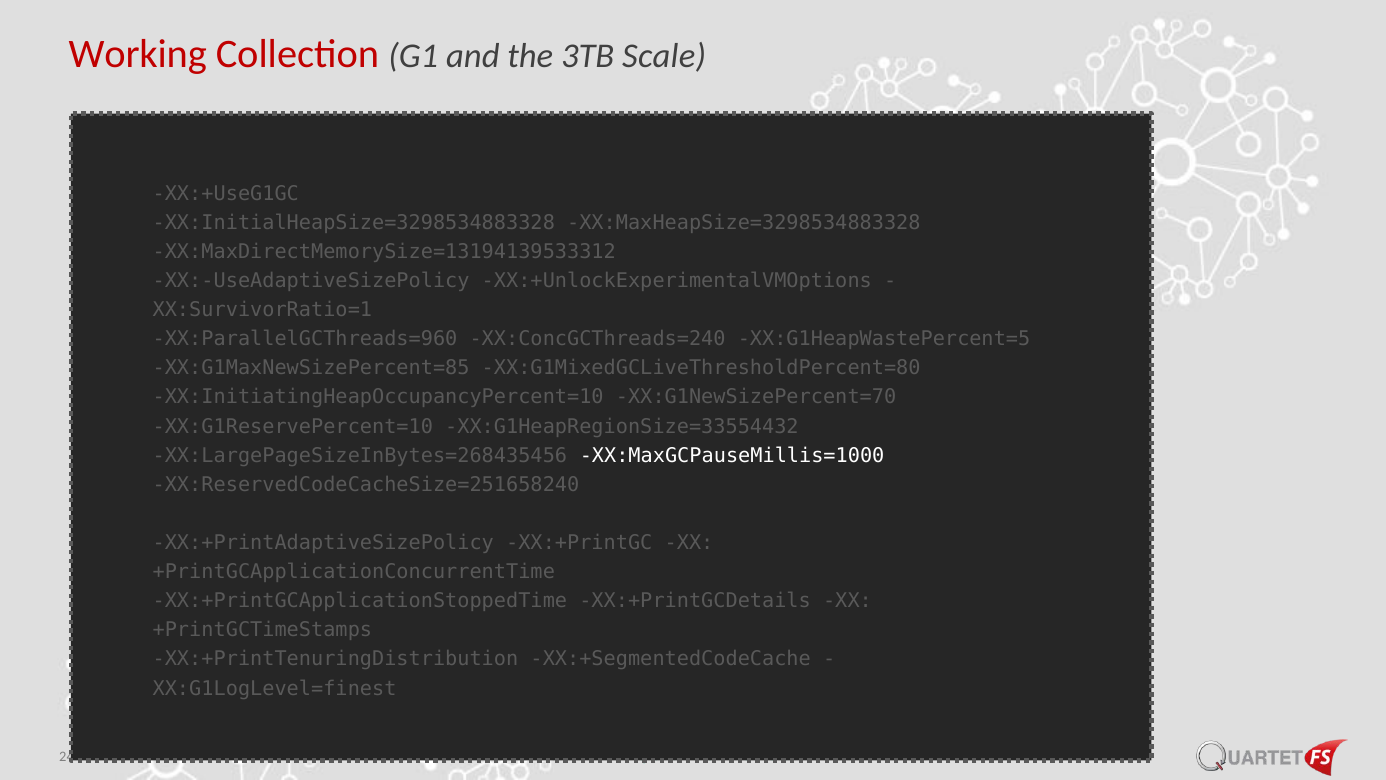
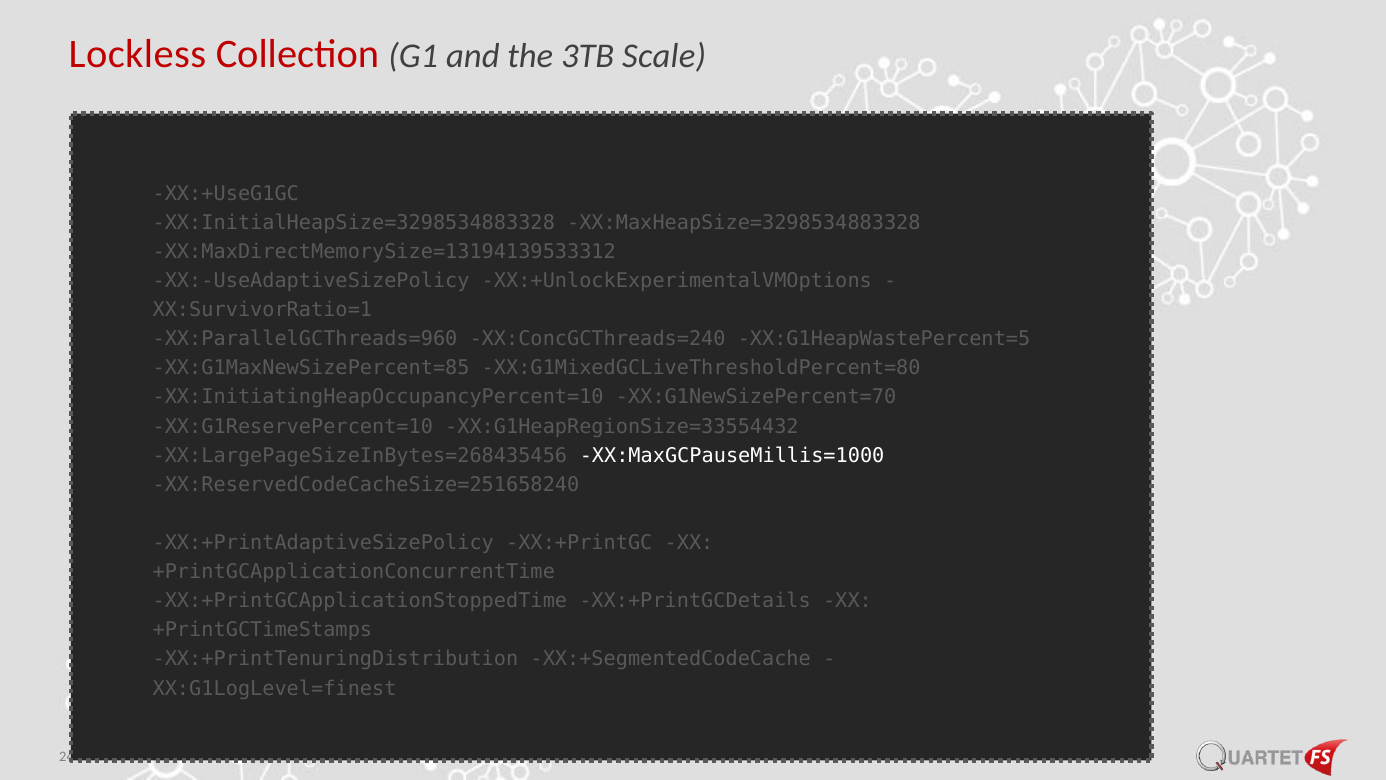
Working: Working -> Lockless
